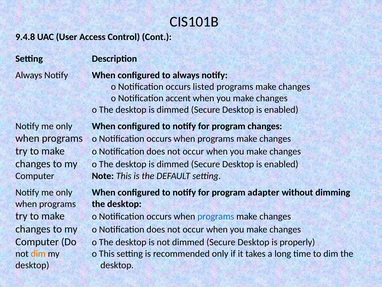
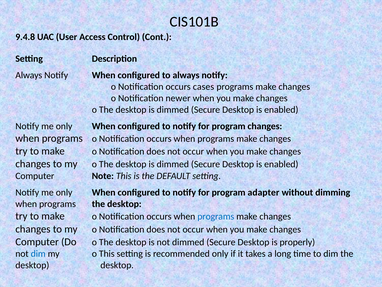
listed: listed -> cases
accent: accent -> newer
dim at (38, 253) colour: orange -> blue
